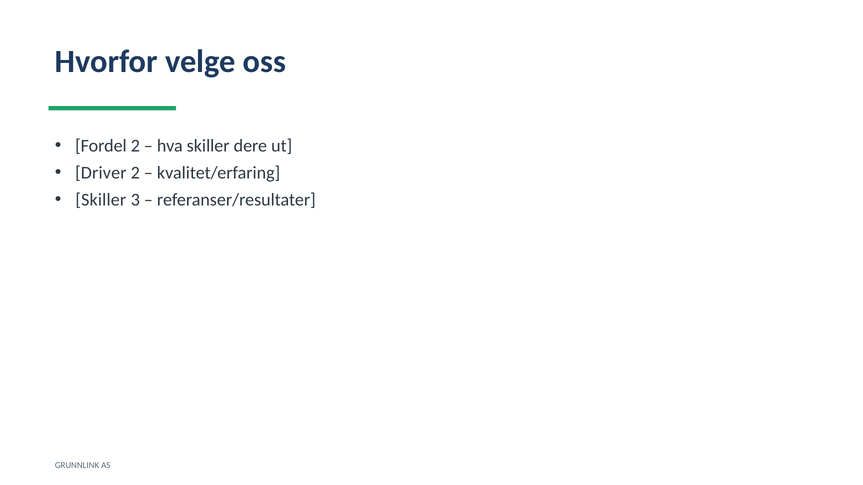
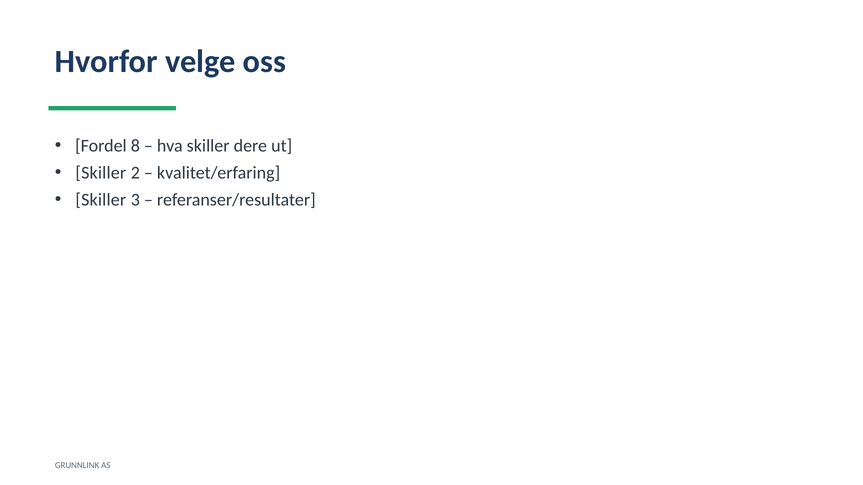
Fordel 2: 2 -> 8
Driver at (101, 173): Driver -> Skiller
